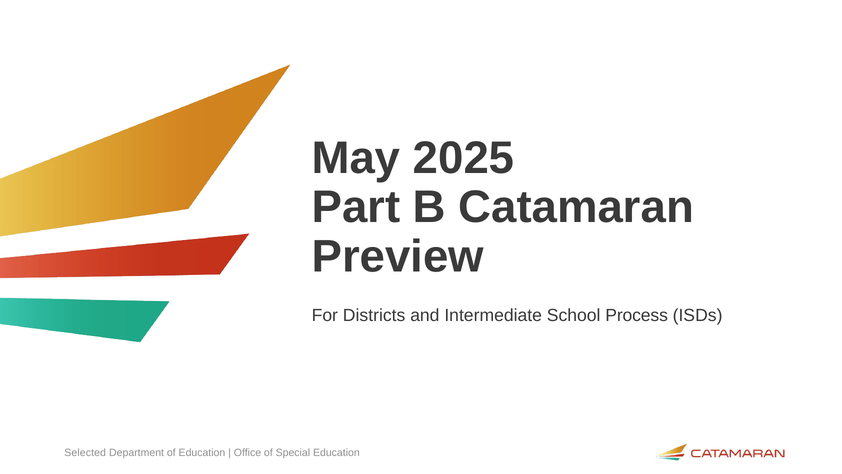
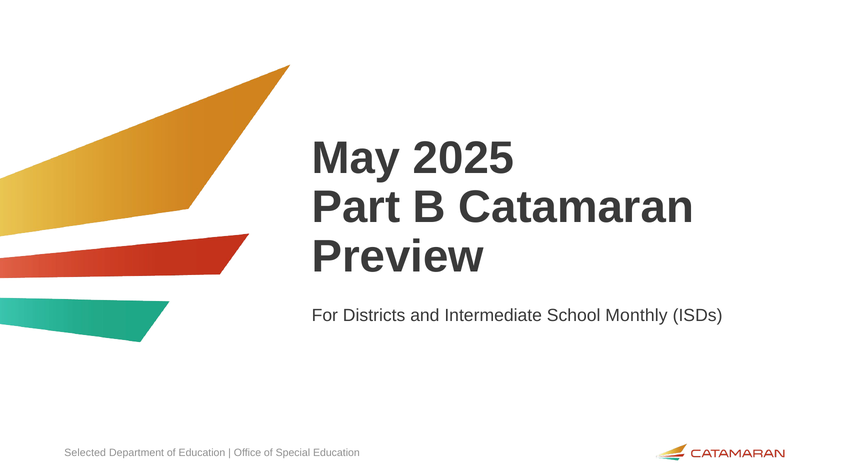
Process: Process -> Monthly
